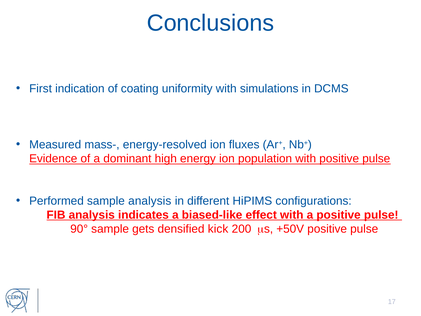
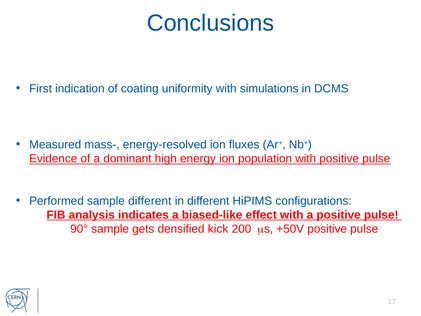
sample analysis: analysis -> different
